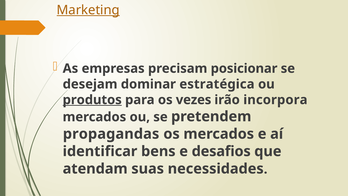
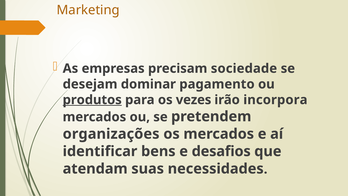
Marketing underline: present -> none
posicionar: posicionar -> sociedade
estratégica: estratégica -> pagamento
propagandas: propagandas -> organizações
